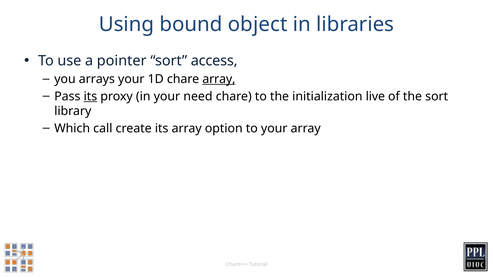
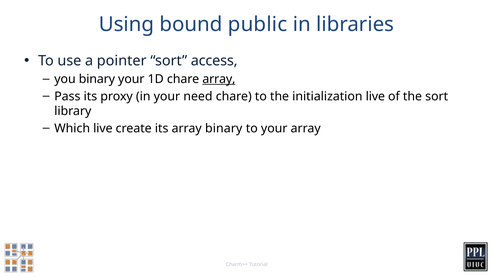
object: object -> public
you arrays: arrays -> binary
its at (90, 96) underline: present -> none
Which call: call -> live
array option: option -> binary
